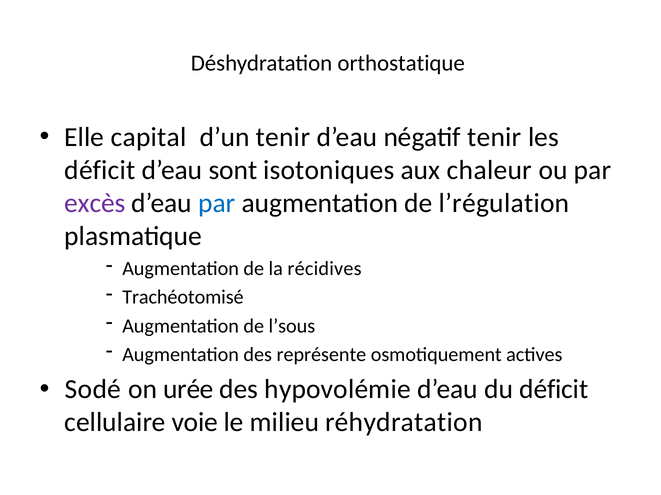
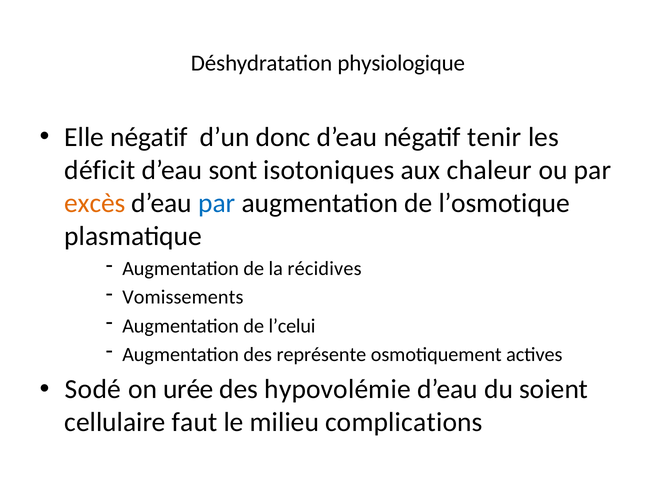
orthostatique: orthostatique -> physiologique
Elle capital: capital -> négatif
d’un tenir: tenir -> donc
excès colour: purple -> orange
l’régulation: l’régulation -> l’osmotique
Trachéotomisé: Trachéotomisé -> Vomissements
l’sous: l’sous -> l’celui
du déficit: déficit -> soient
voie: voie -> faut
réhydratation: réhydratation -> complications
